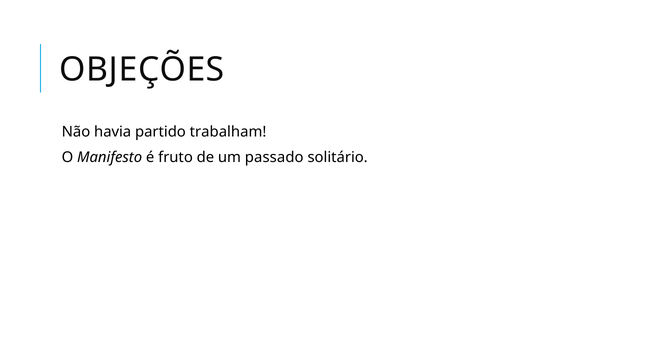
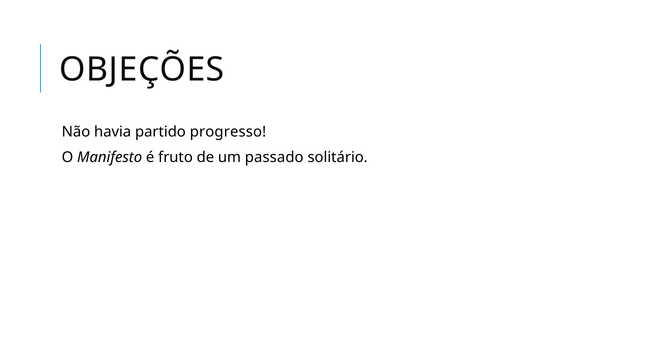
trabalham: trabalham -> progresso
